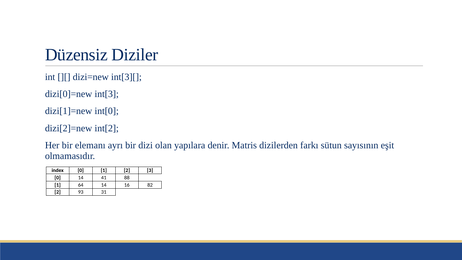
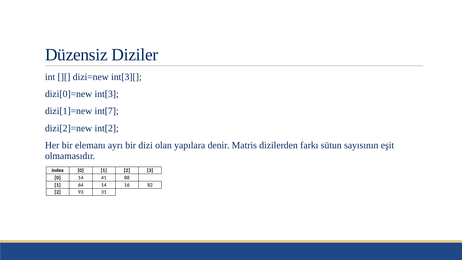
int[0: int[0 -> int[7
